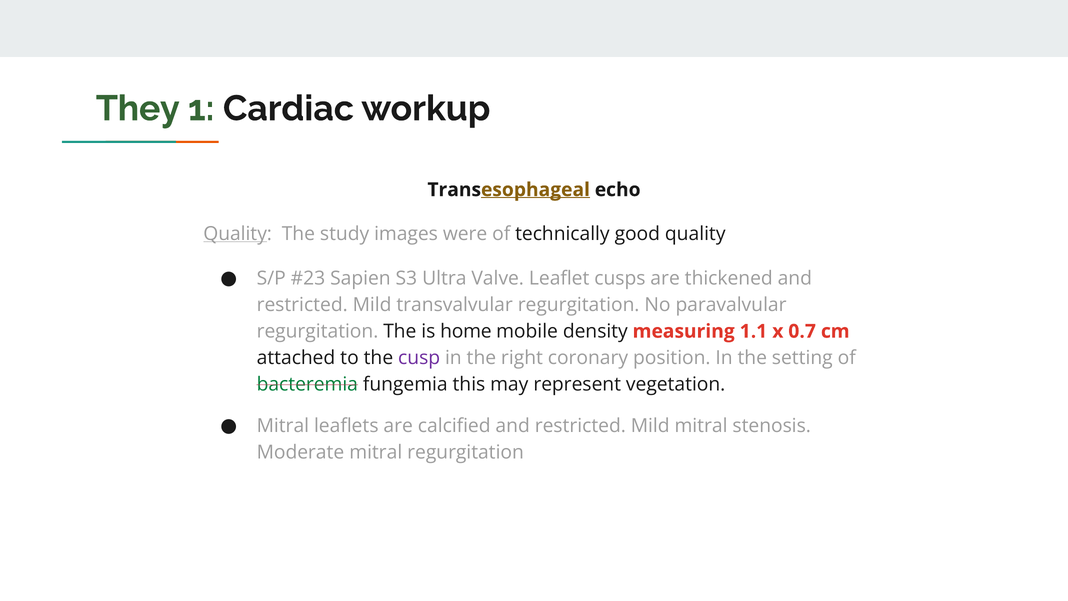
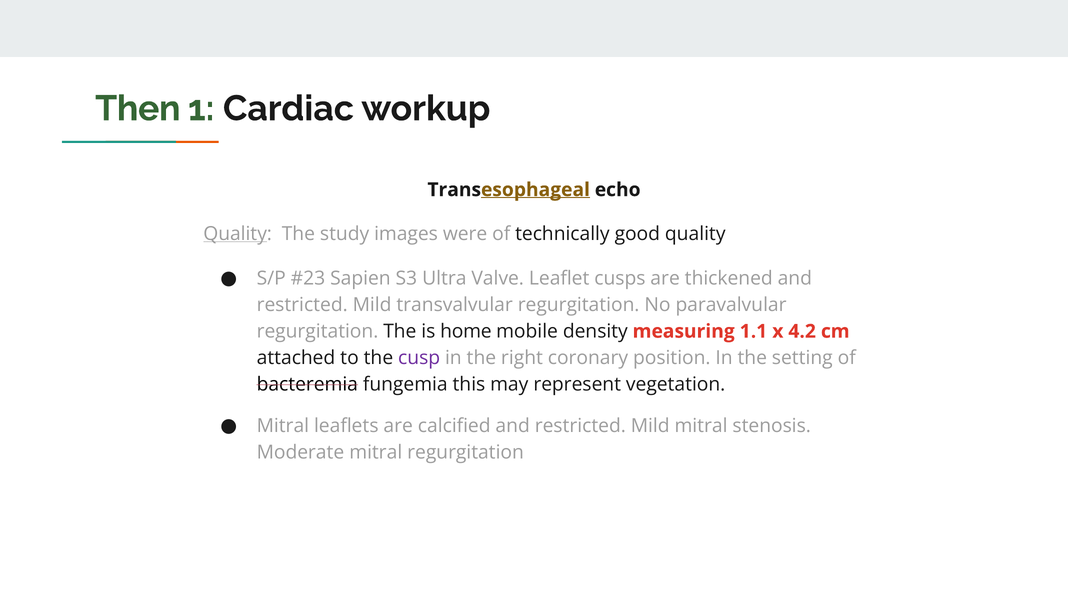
They: They -> Then
0.7: 0.7 -> 4.2
bacteremia colour: green -> black
